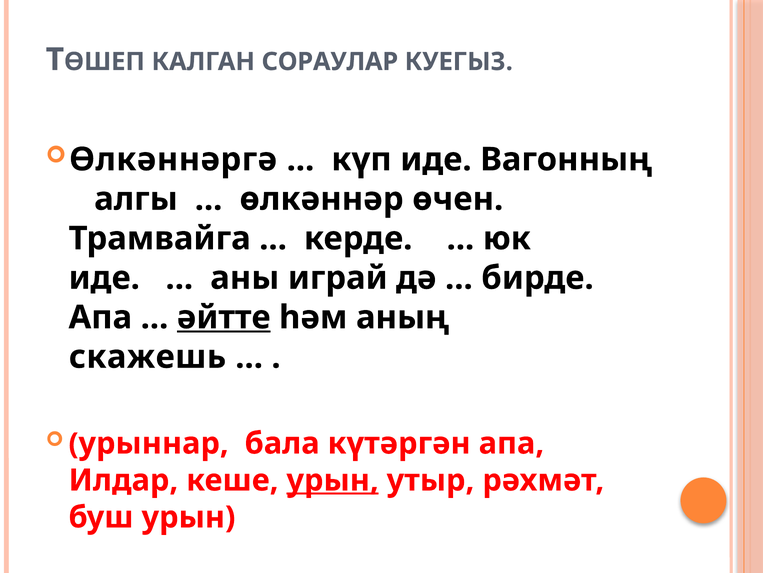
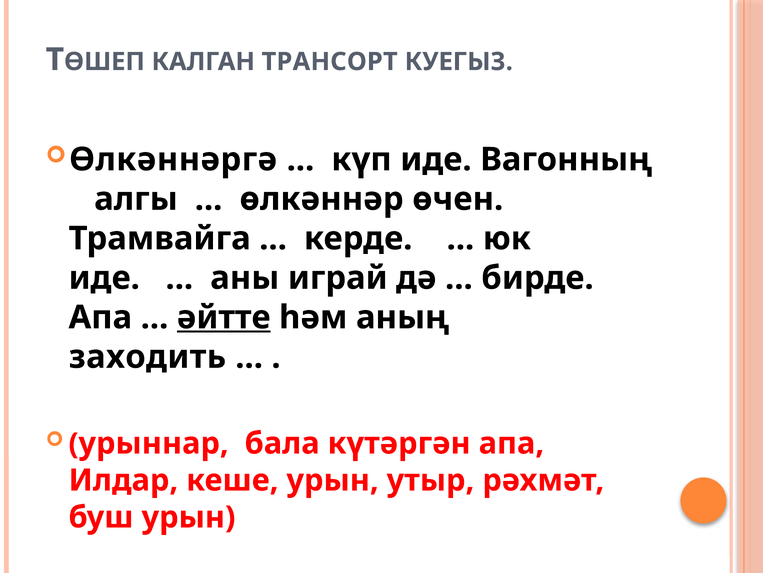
СОРАУЛАР: СОРАУЛАР -> ТРАНСОРТ
скажешь: скажешь -> заходить
урын at (333, 480) underline: present -> none
